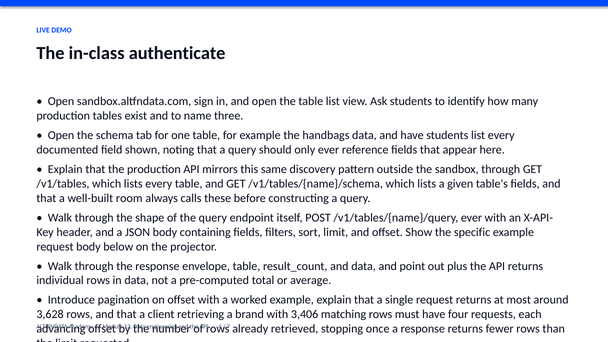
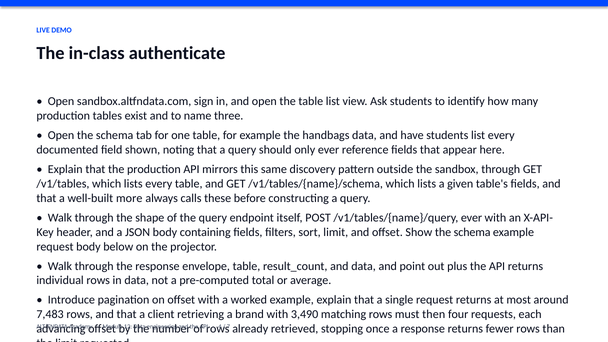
room: room -> more
Show the specific: specific -> schema
3,628: 3,628 -> 7,483
3,406: 3,406 -> 3,490
must have: have -> then
